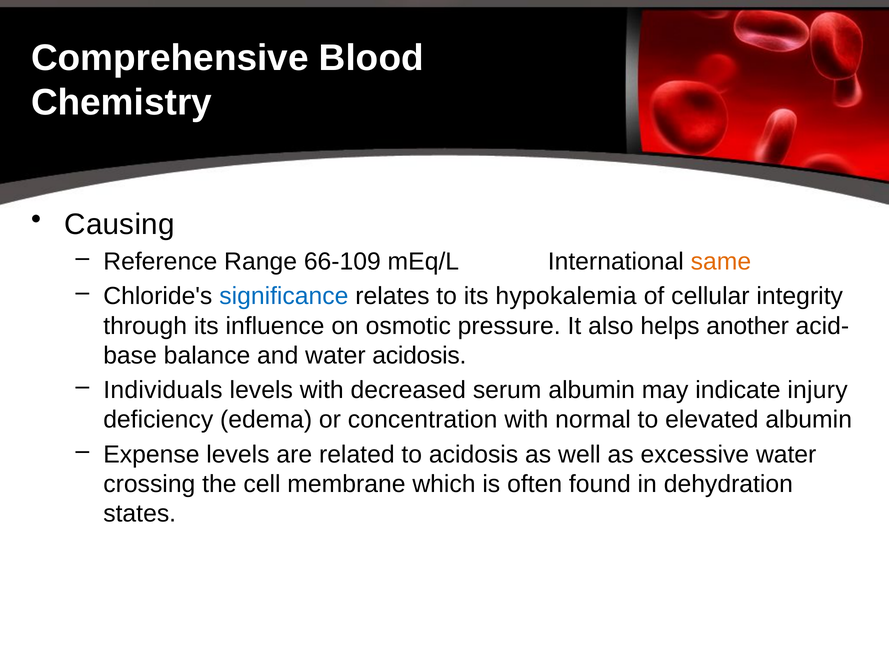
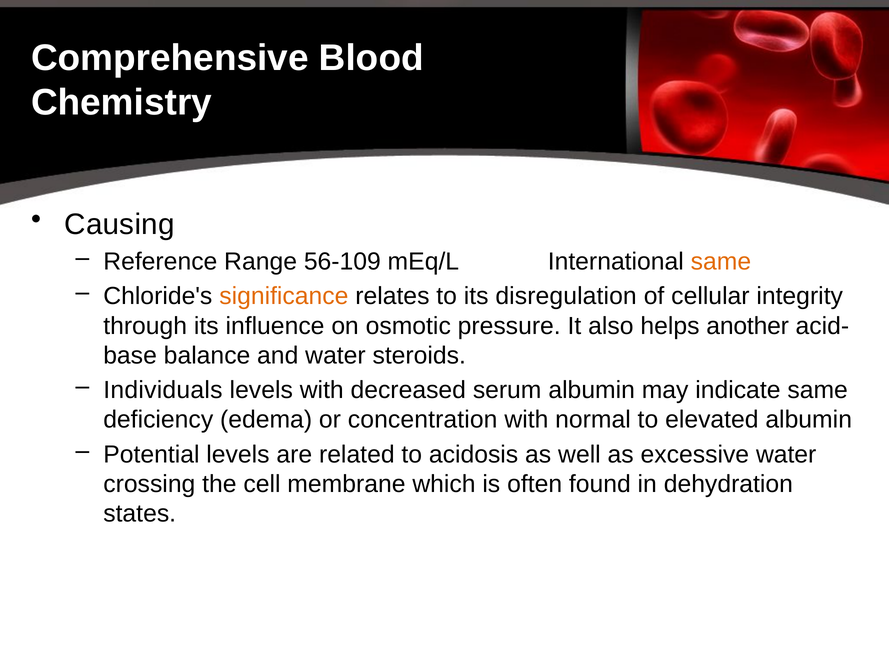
66-109: 66-109 -> 56-109
significance colour: blue -> orange
hypokalemia: hypokalemia -> disregulation
water acidosis: acidosis -> steroids
indicate injury: injury -> same
Expense: Expense -> Potential
